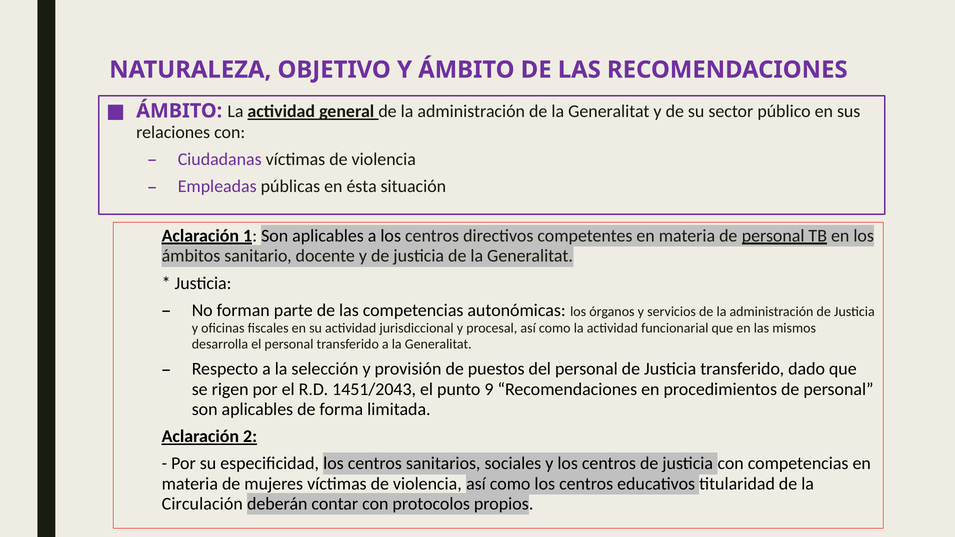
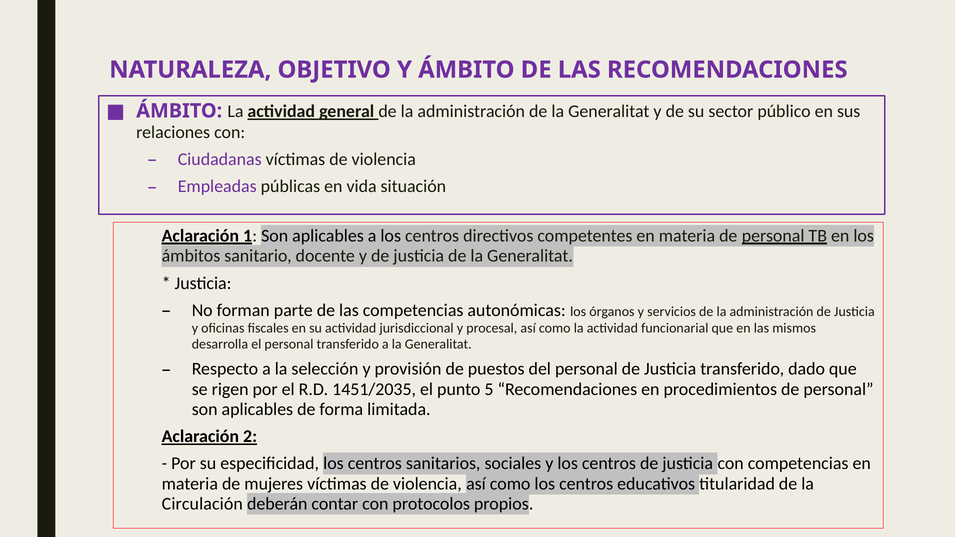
ésta: ésta -> vida
1451/2043: 1451/2043 -> 1451/2035
9: 9 -> 5
